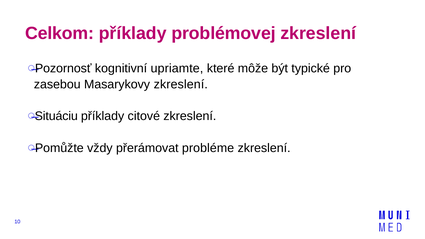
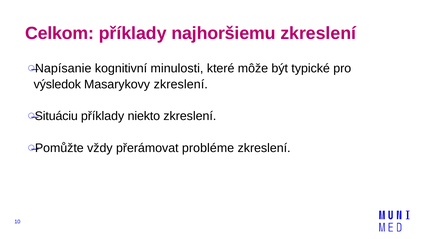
problémovej: problémovej -> najhoršiemu
Pozornosť: Pozornosť -> Napísanie
upriamte: upriamte -> minulosti
zasebou: zasebou -> výsledok
citové: citové -> niekto
